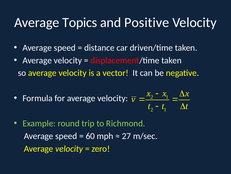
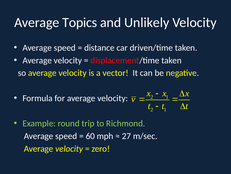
Positive: Positive -> Unlikely
